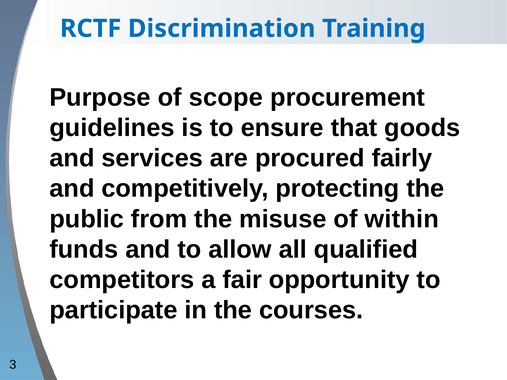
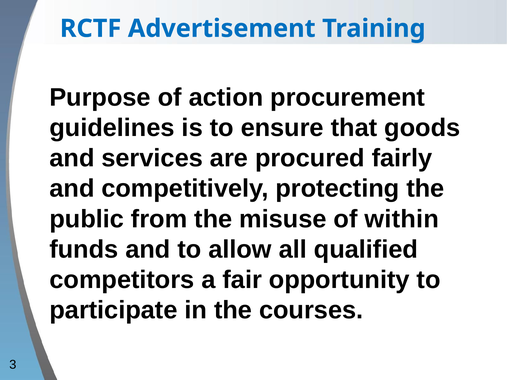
Discrimination: Discrimination -> Advertisement
scope: scope -> action
